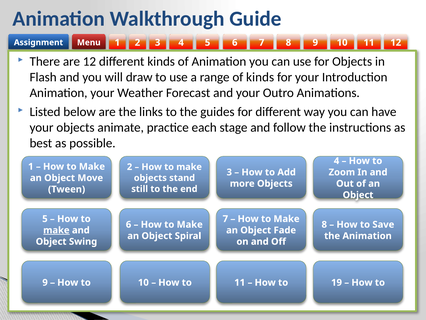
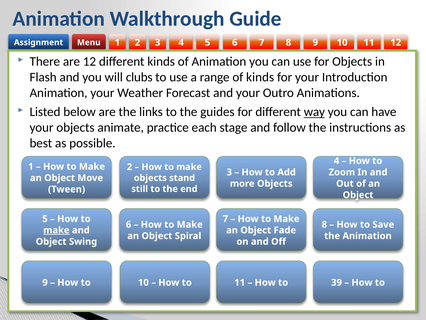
draw: draw -> clubs
way underline: none -> present
19: 19 -> 39
